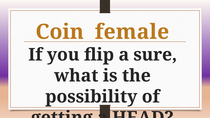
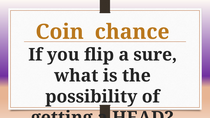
female: female -> chance
